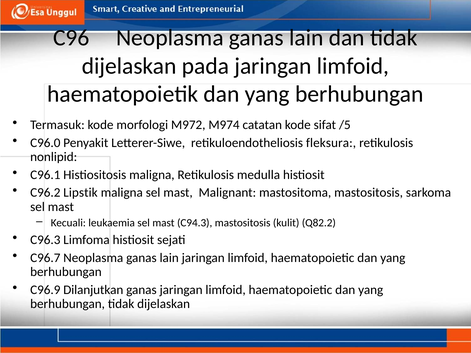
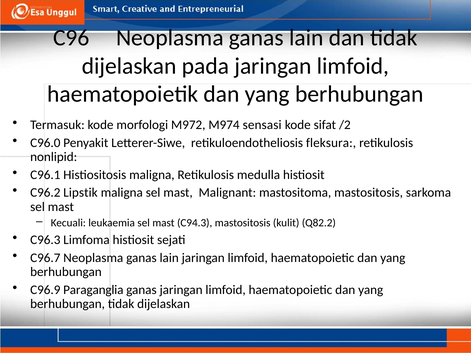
catatan: catatan -> sensasi
/5: /5 -> /2
Dilanjutkan: Dilanjutkan -> Paraganglia
